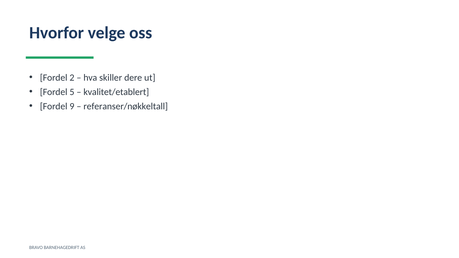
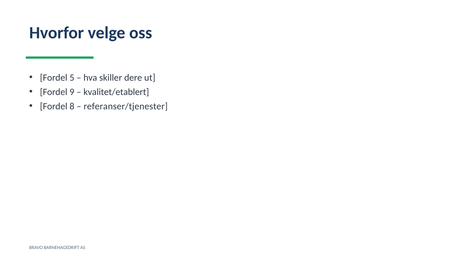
2: 2 -> 5
5: 5 -> 9
9: 9 -> 8
referanser/nøkkeltall: referanser/nøkkeltall -> referanser/tjenester
